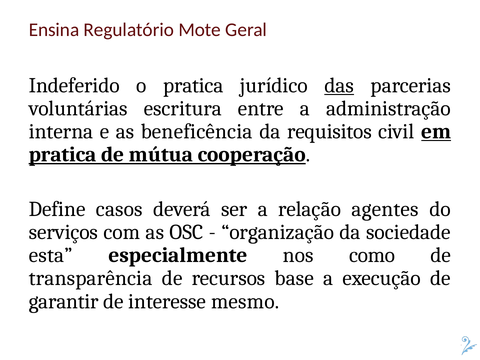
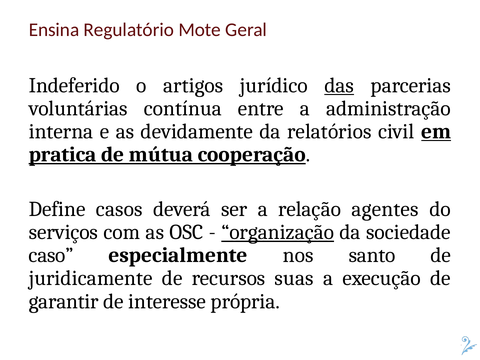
o pratica: pratica -> artigos
escritura: escritura -> contínua
beneficência: beneficência -> devidamente
requisitos: requisitos -> relatórios
organização underline: none -> present
esta: esta -> caso
como: como -> santo
transparência: transparência -> juridicamente
base: base -> suas
mesmo: mesmo -> própria
